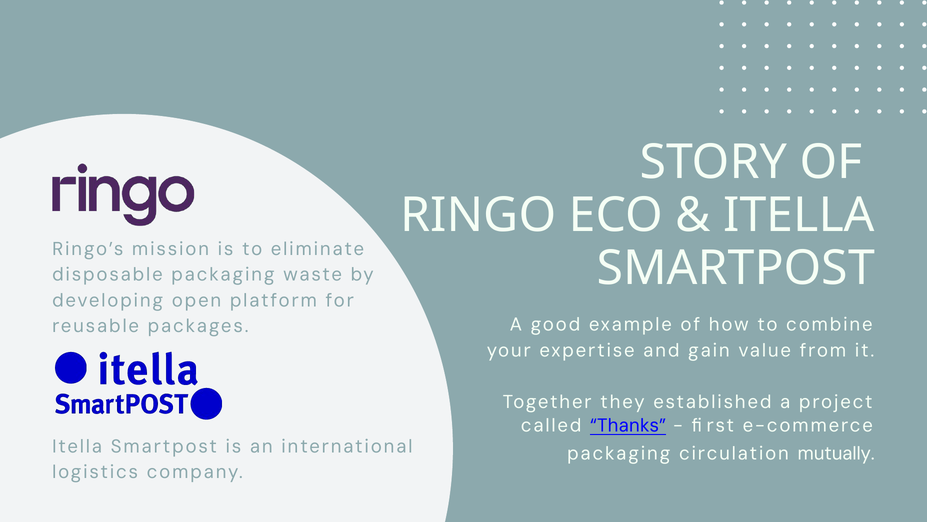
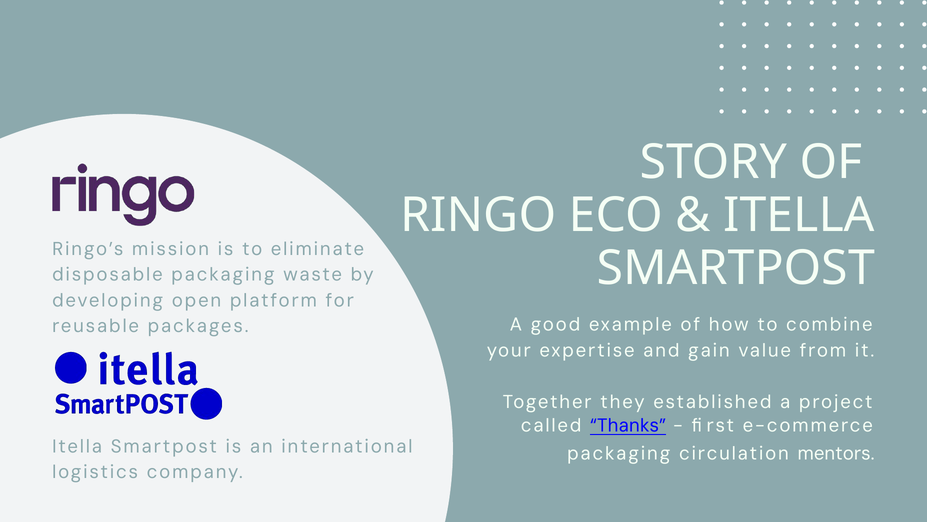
mutually: mutually -> mentors
